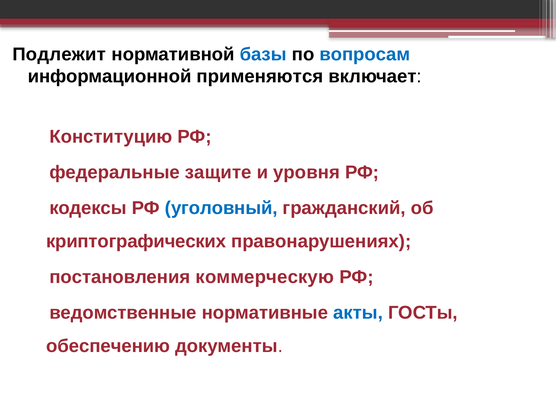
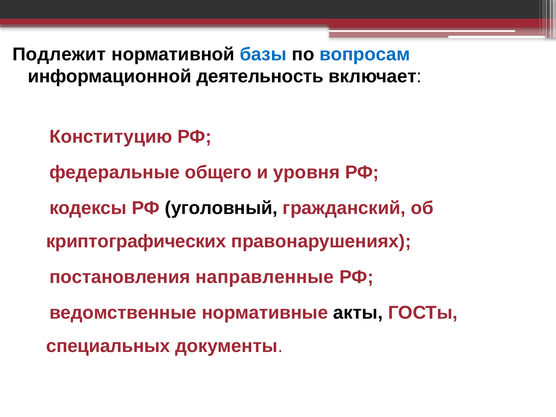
применяются: применяются -> деятельность
защите: защите -> общего
уголовный colour: blue -> black
коммерческую: коммерческую -> направленные
акты colour: blue -> black
обеспечению: обеспечению -> специальных
